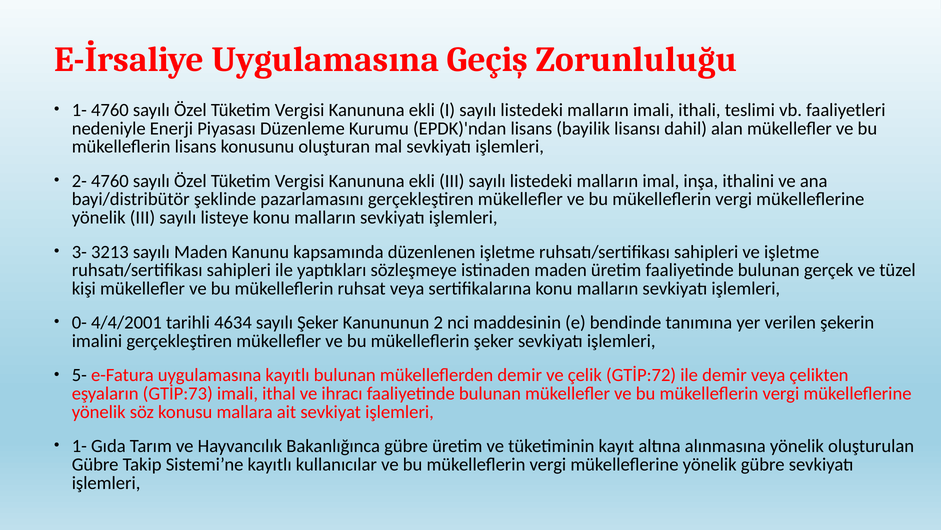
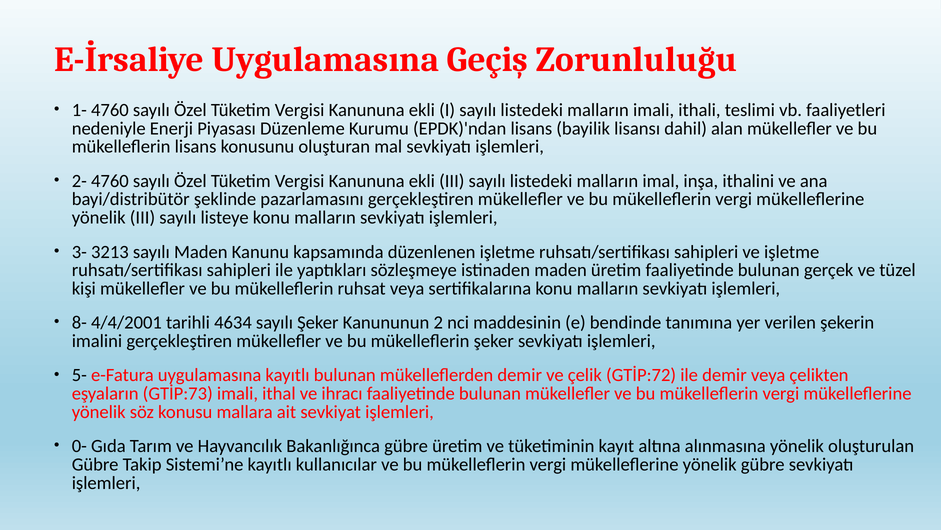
0-: 0- -> 8-
1- at (79, 446): 1- -> 0-
